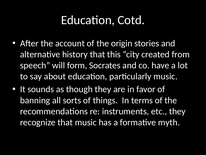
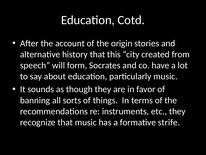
myth: myth -> strife
